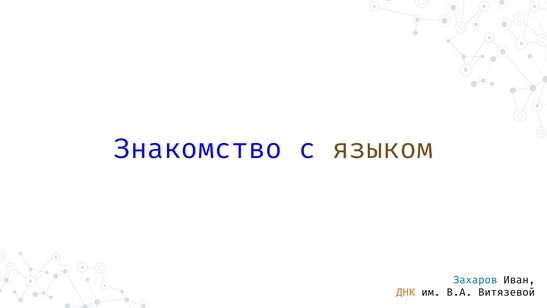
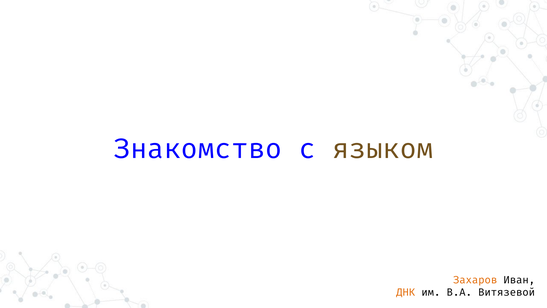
Захаров colour: blue -> orange
